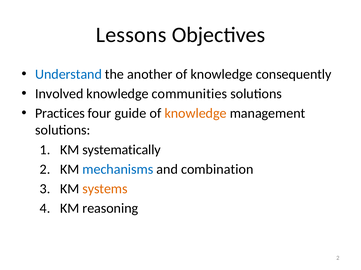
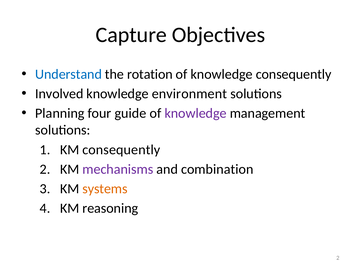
Lessons: Lessons -> Capture
another: another -> rotation
communities: communities -> environment
Practices: Practices -> Planning
knowledge at (196, 114) colour: orange -> purple
KM systematically: systematically -> consequently
mechanisms colour: blue -> purple
